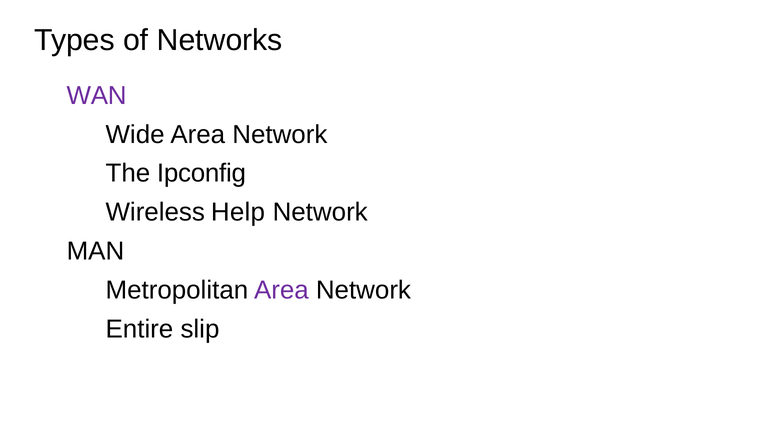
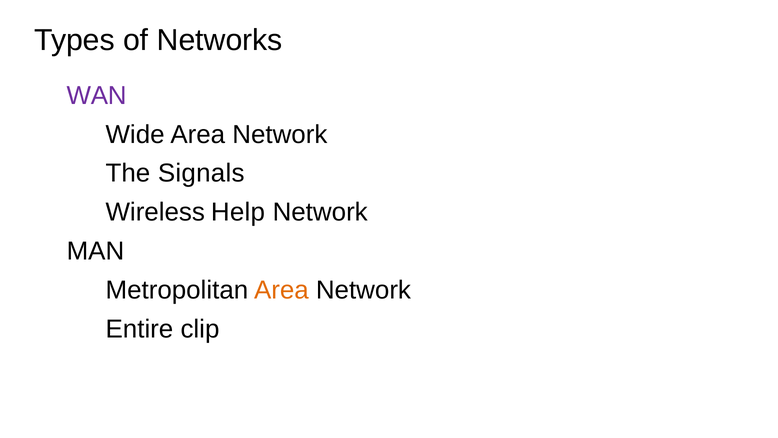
Ipconfig: Ipconfig -> Signals
Area at (281, 290) colour: purple -> orange
slip: slip -> clip
